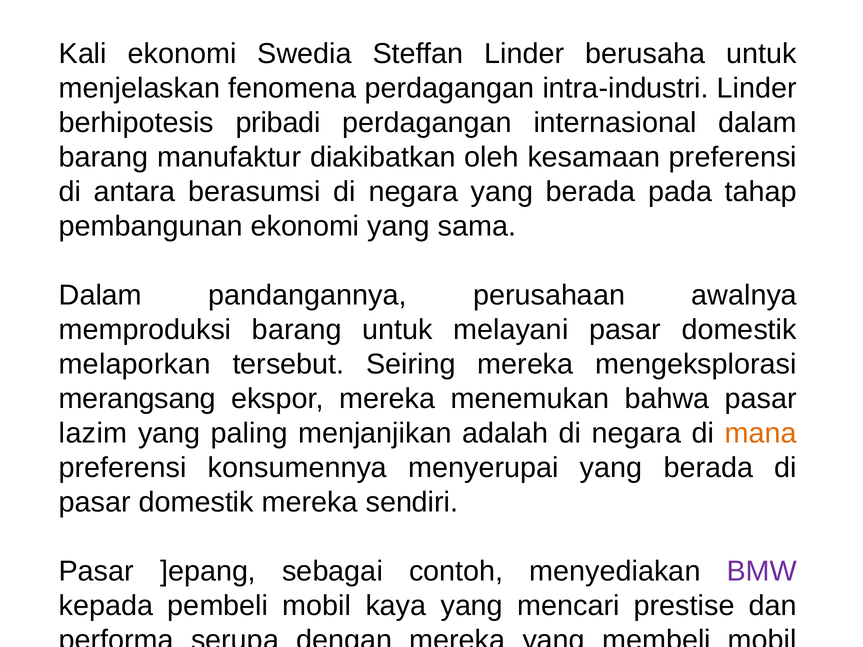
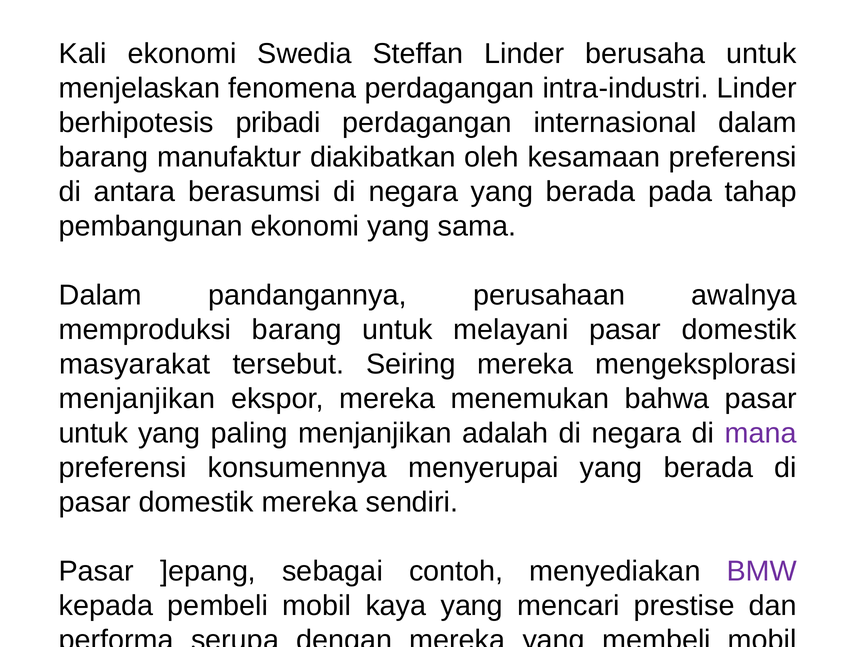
melaporkan: melaporkan -> masyarakat
merangsang at (137, 399): merangsang -> menjanjikan
lazim at (93, 433): lazim -> untuk
mana colour: orange -> purple
